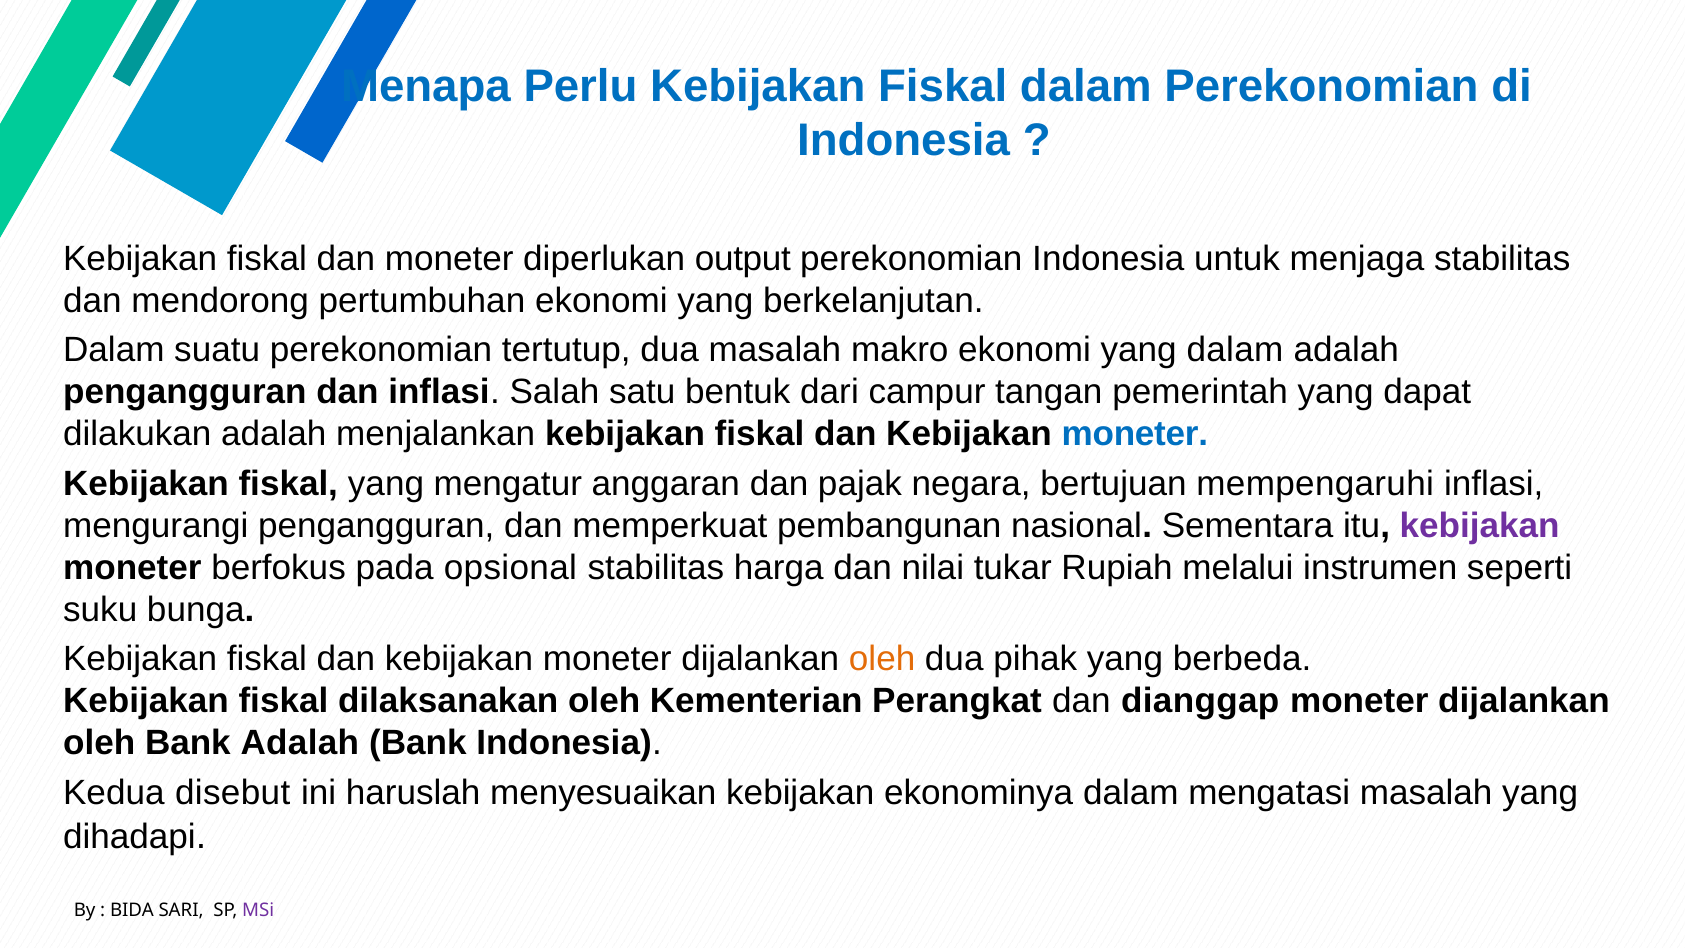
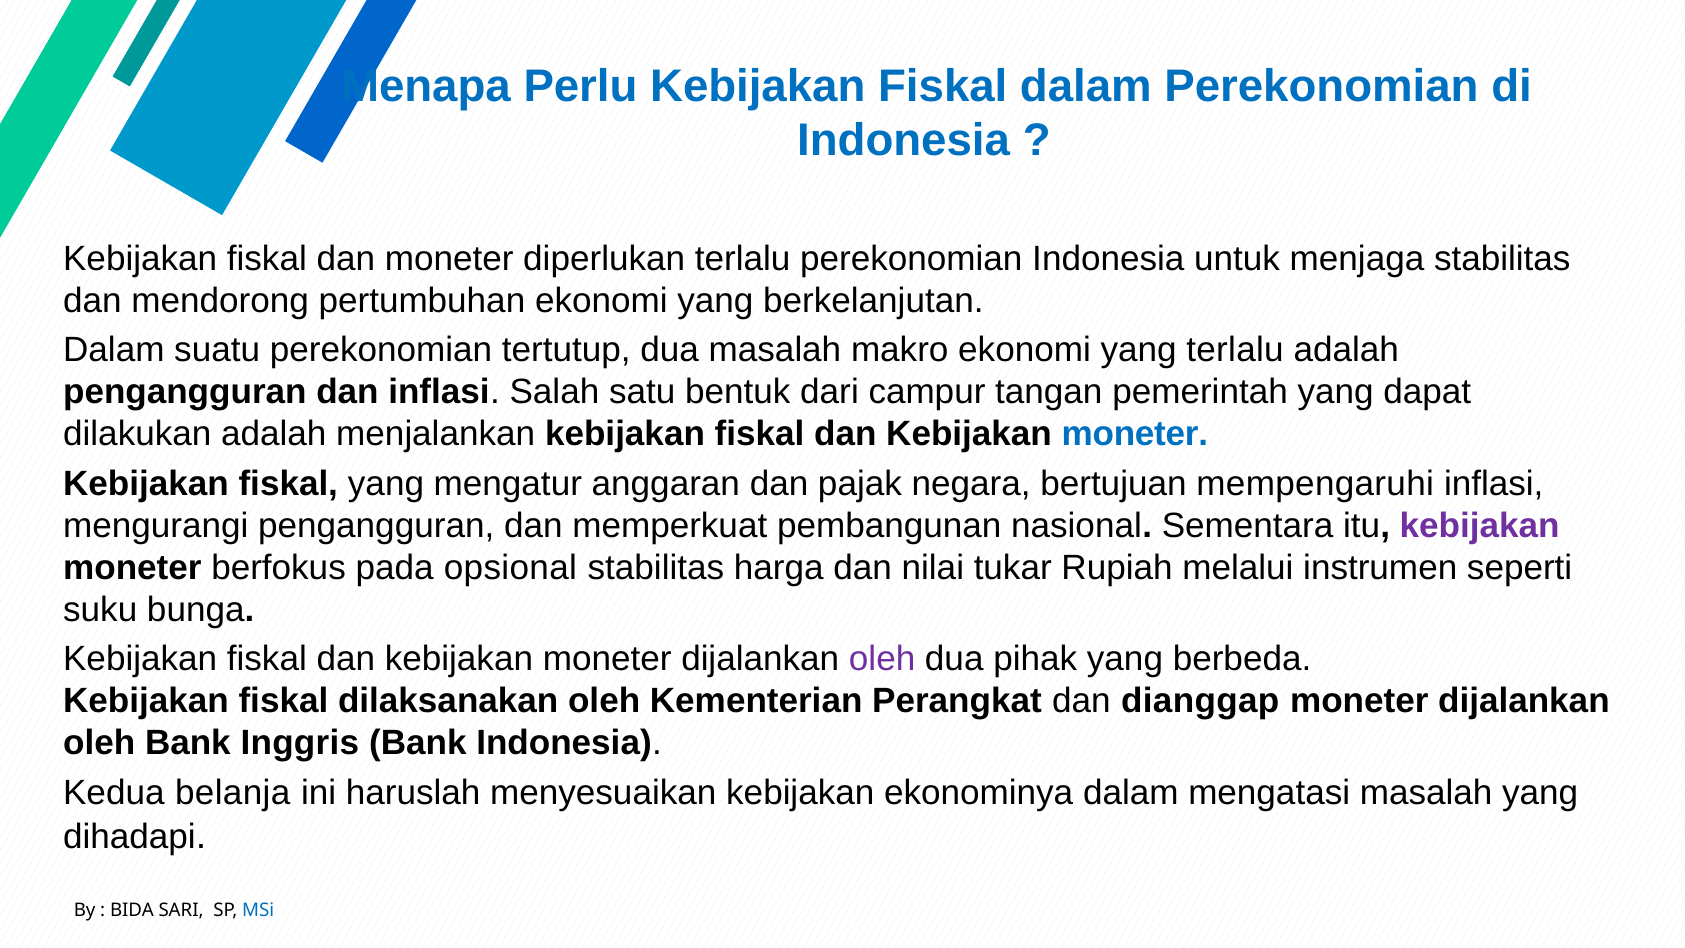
diperlukan output: output -> terlalu
yang dalam: dalam -> terlalu
oleh at (882, 659) colour: orange -> purple
Bank Adalah: Adalah -> Inggris
disebut: disebut -> belanja
MSi colour: purple -> blue
